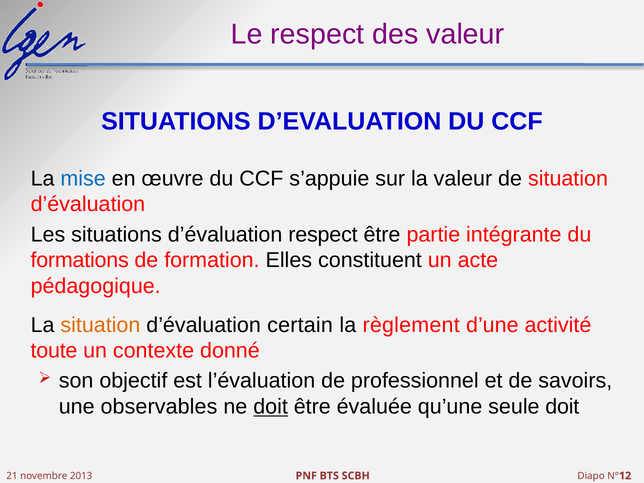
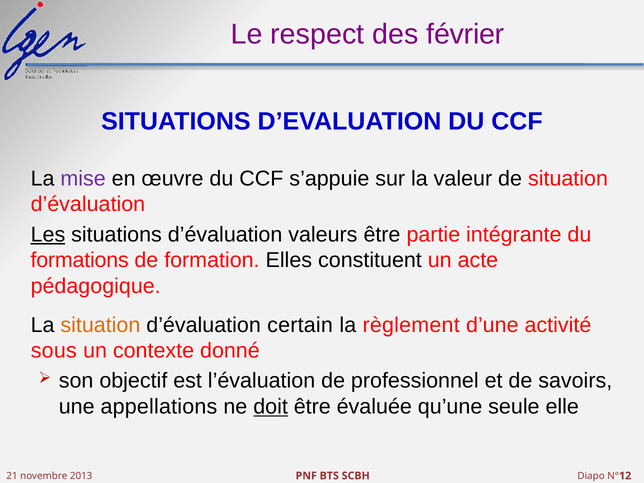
des valeur: valeur -> février
mise colour: blue -> purple
Les underline: none -> present
d’évaluation respect: respect -> valeurs
toute: toute -> sous
observables: observables -> appellations
seule doit: doit -> elle
